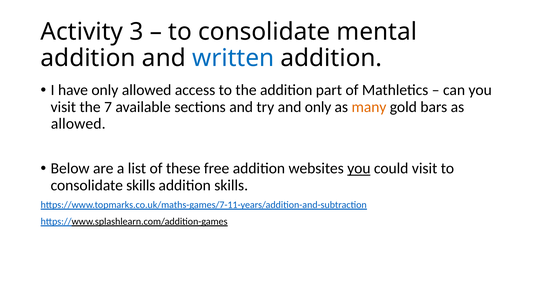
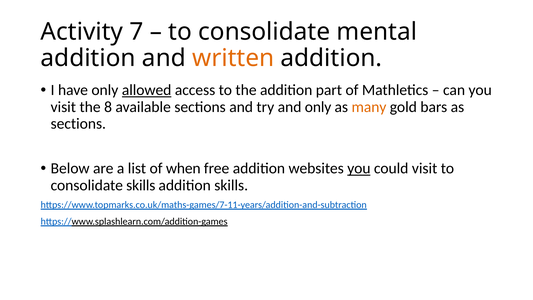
3: 3 -> 7
written colour: blue -> orange
allowed at (147, 90) underline: none -> present
7: 7 -> 8
allowed at (78, 124): allowed -> sections
these: these -> when
